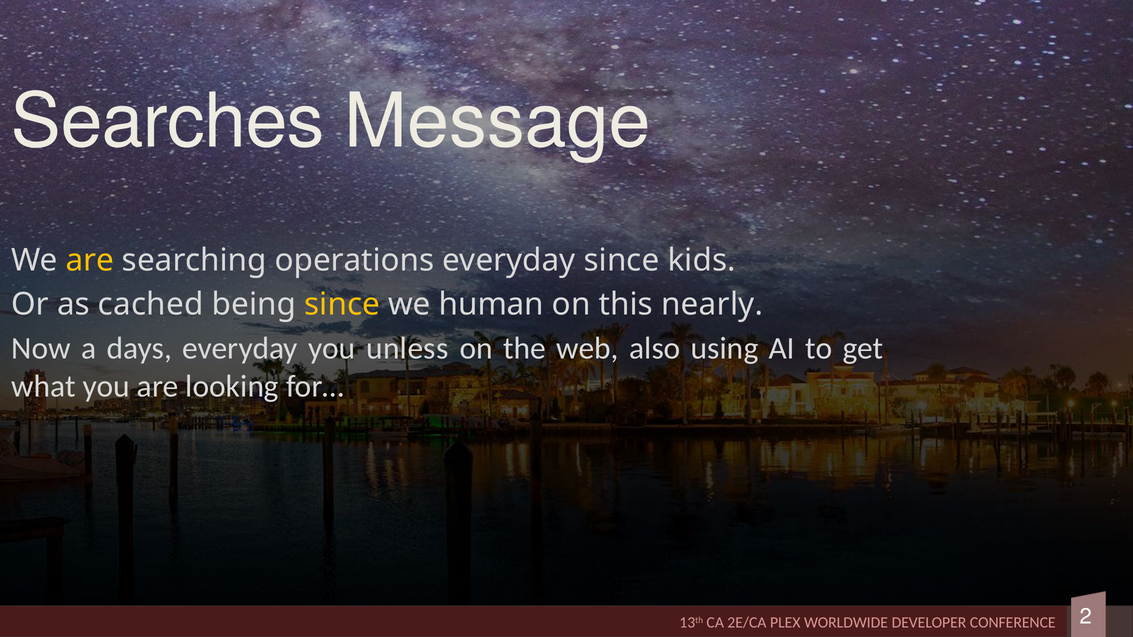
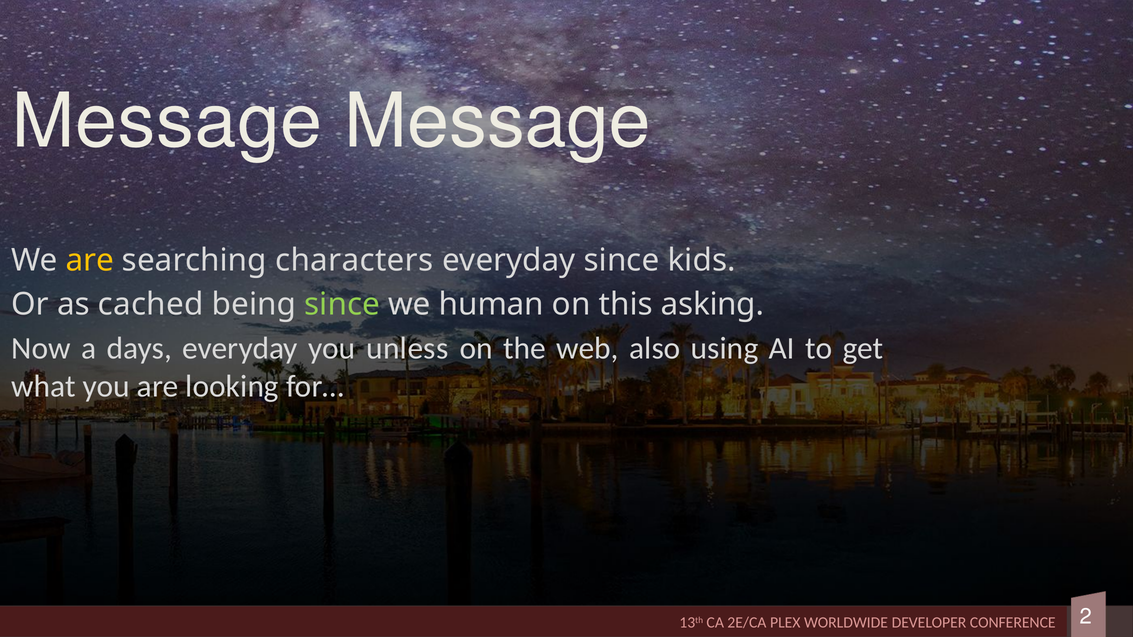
Searches at (168, 122): Searches -> Message
operations: operations -> characters
since at (342, 305) colour: yellow -> light green
nearly: nearly -> asking
